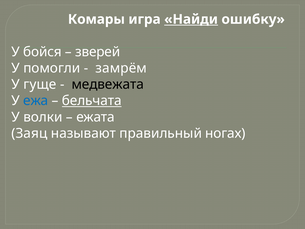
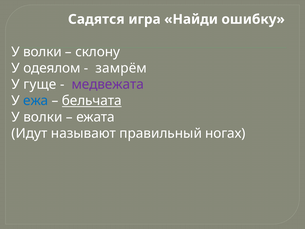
Комары: Комары -> Садятся
Найди underline: present -> none
бойся at (42, 52): бойся -> волки
зверей: зверей -> склону
помогли: помогли -> одеялом
медвежата colour: black -> purple
Заяц: Заяц -> Идут
